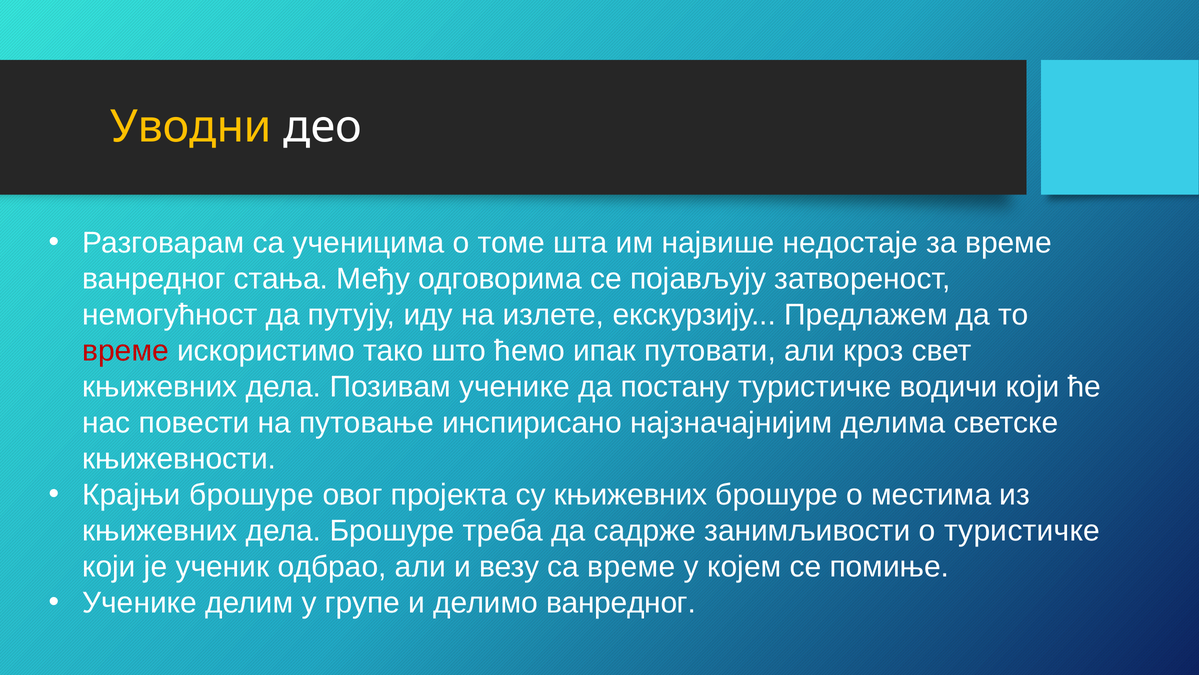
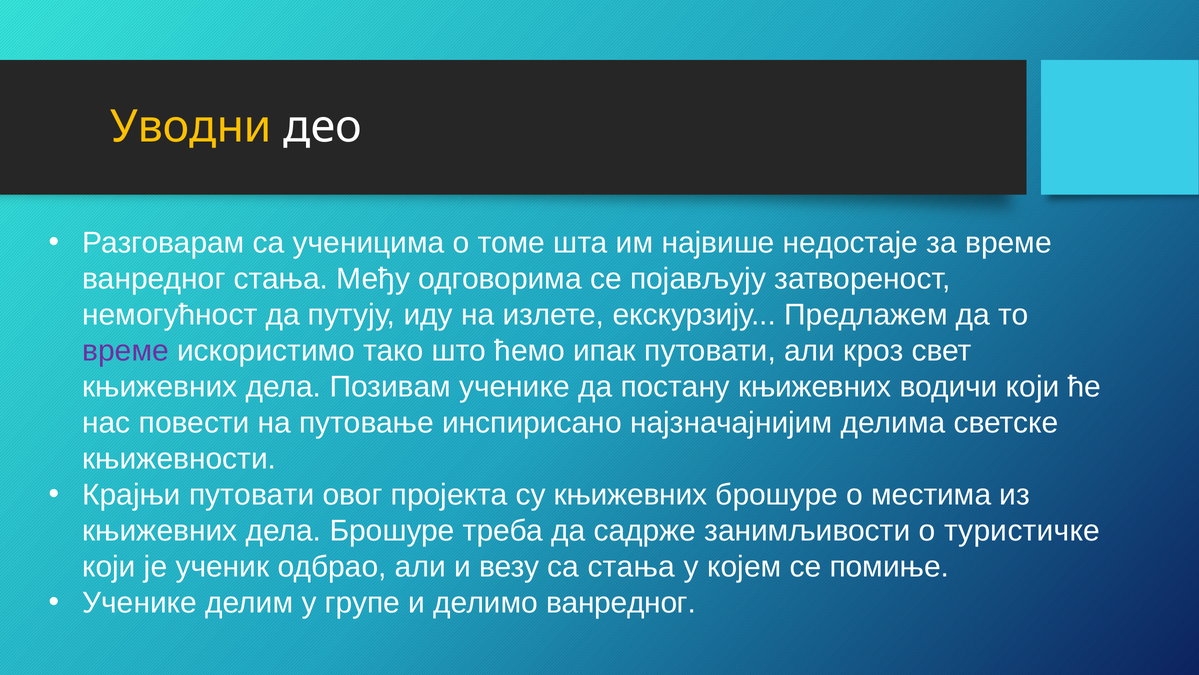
време at (126, 351) colour: red -> purple
постану туристичке: туристичке -> књижевних
Крајњи брошуре: брошуре -> путовати
са време: време -> стања
